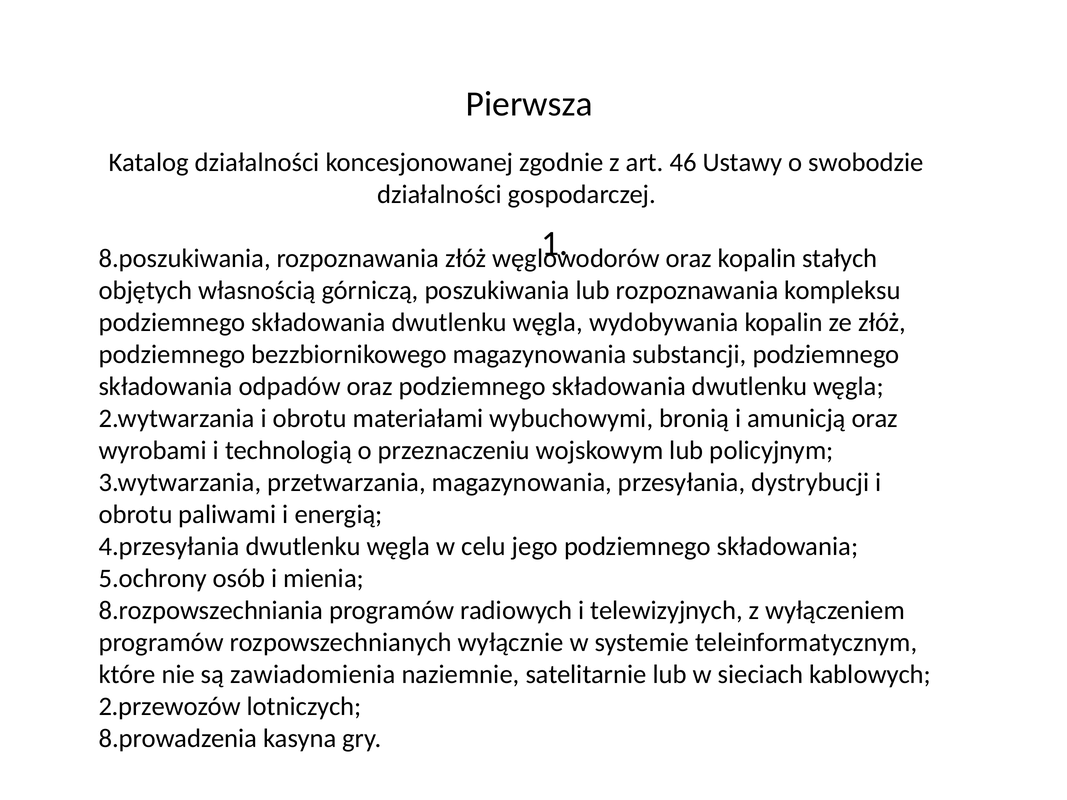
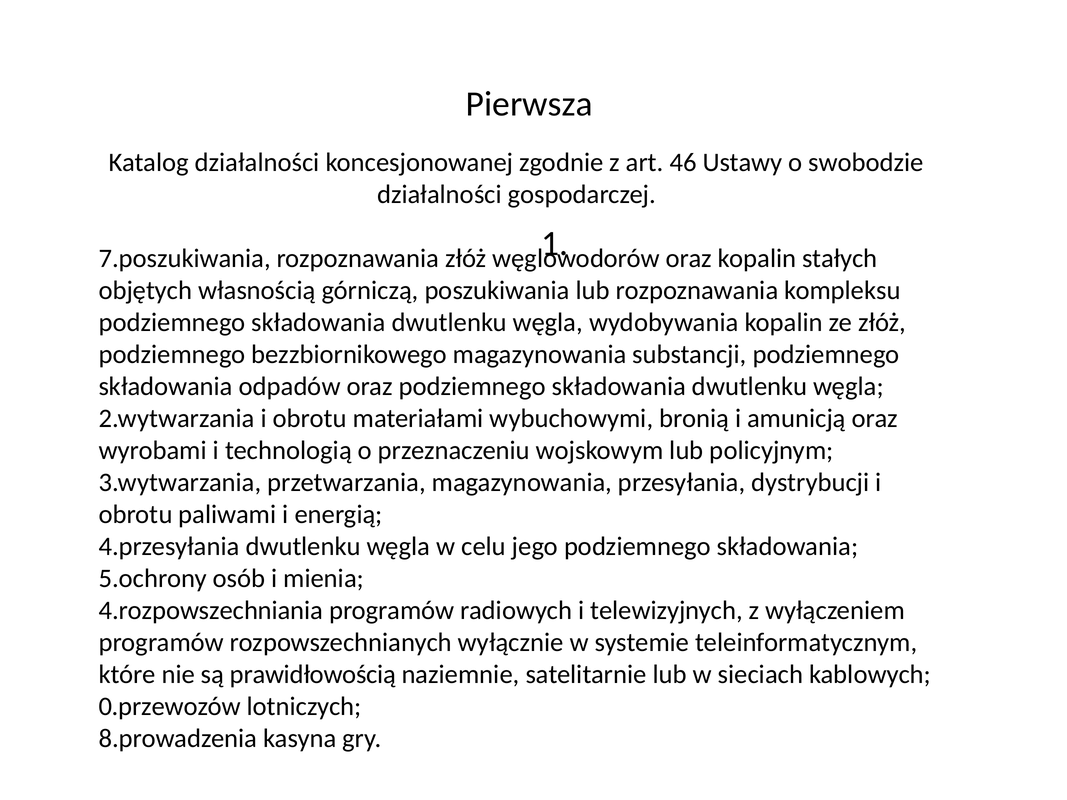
8.poszukiwania: 8.poszukiwania -> 7.poszukiwania
8.rozpowszechniania: 8.rozpowszechniania -> 4.rozpowszechniania
zawiadomienia: zawiadomienia -> prawidłowością
2.przewozów: 2.przewozów -> 0.przewozów
